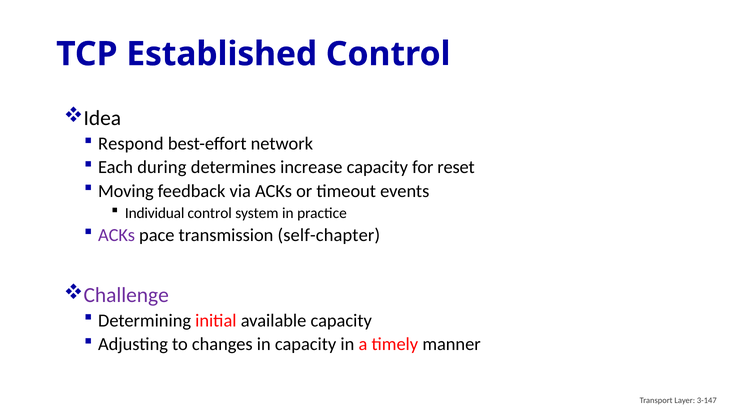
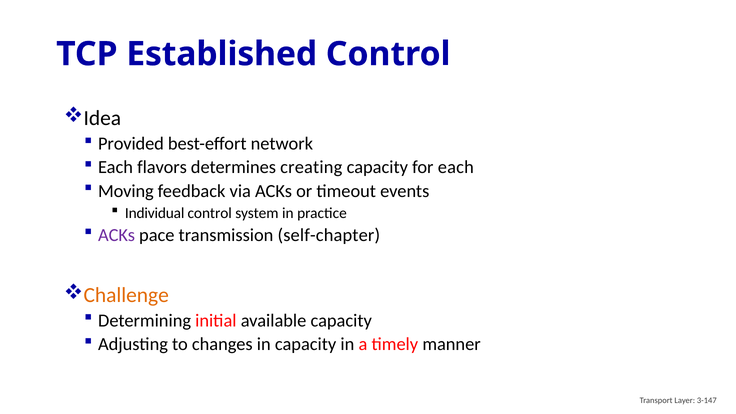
Respond: Respond -> Provided
during: during -> flavors
increase: increase -> creating
for reset: reset -> each
Challenge colour: purple -> orange
